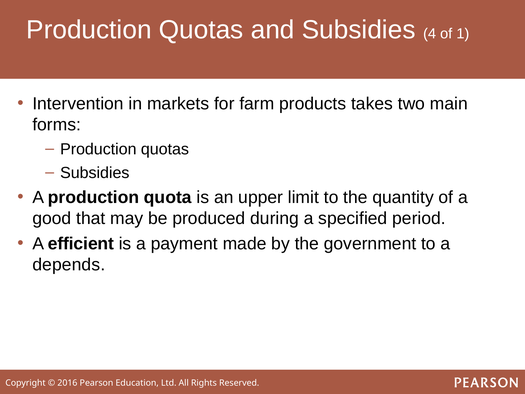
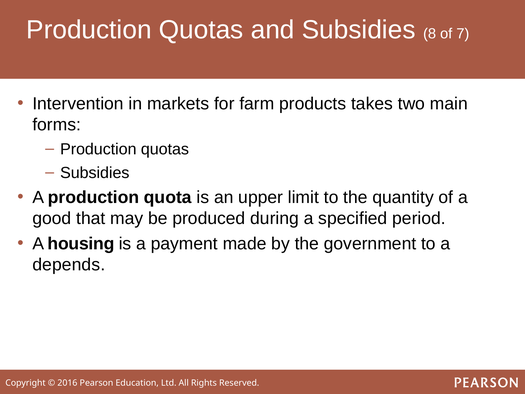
4: 4 -> 8
1: 1 -> 7
efficient: efficient -> housing
